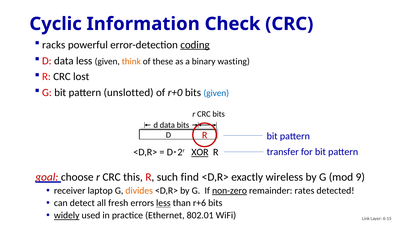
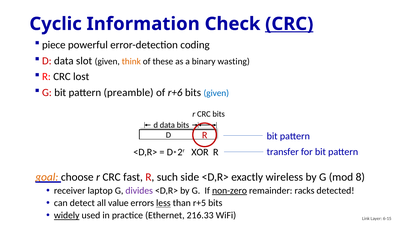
CRC at (289, 24) underline: none -> present
racks: racks -> piece
coding underline: present -> none
data less: less -> slot
unslotted: unslotted -> preamble
r+0: r+0 -> r+6
XOR underline: present -> none
goal colour: red -> orange
this: this -> fast
find: find -> side
9: 9 -> 8
divides colour: orange -> purple
rates: rates -> racks
fresh: fresh -> value
r+6: r+6 -> r+5
802.01: 802.01 -> 216.33
